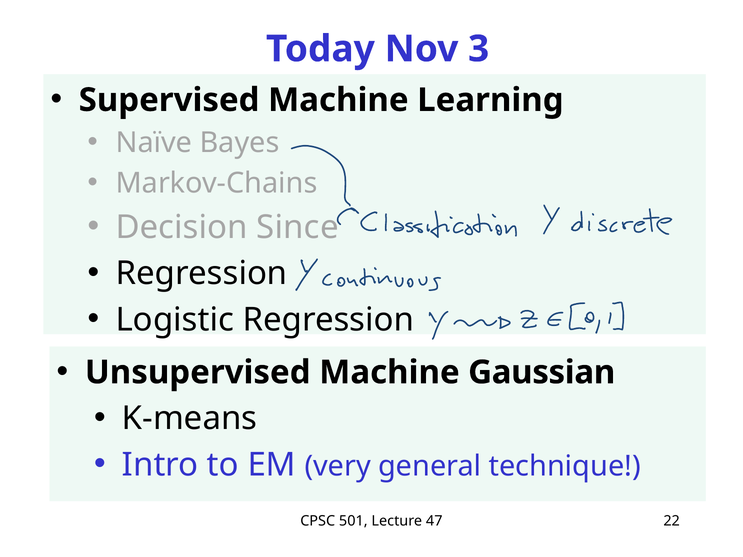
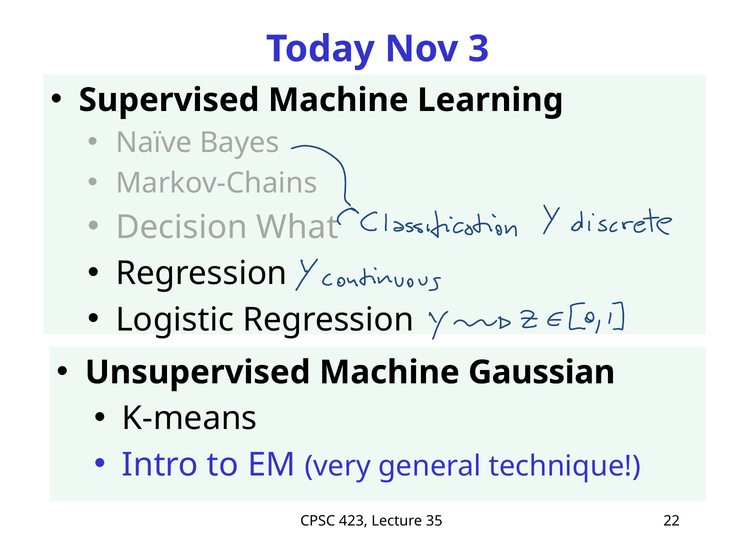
Since: Since -> What
501: 501 -> 423
47: 47 -> 35
